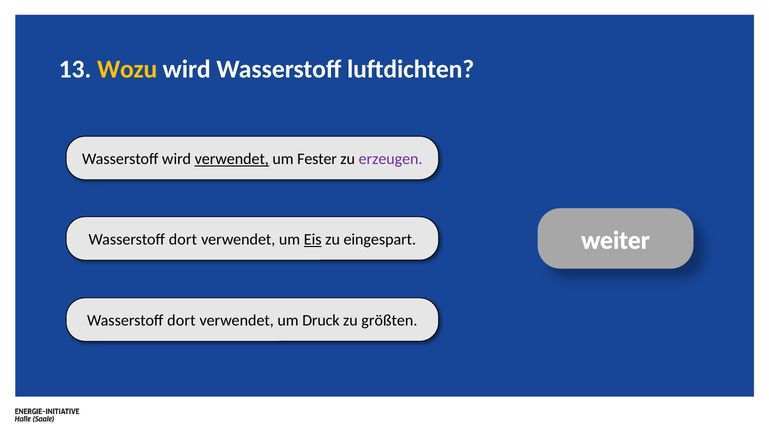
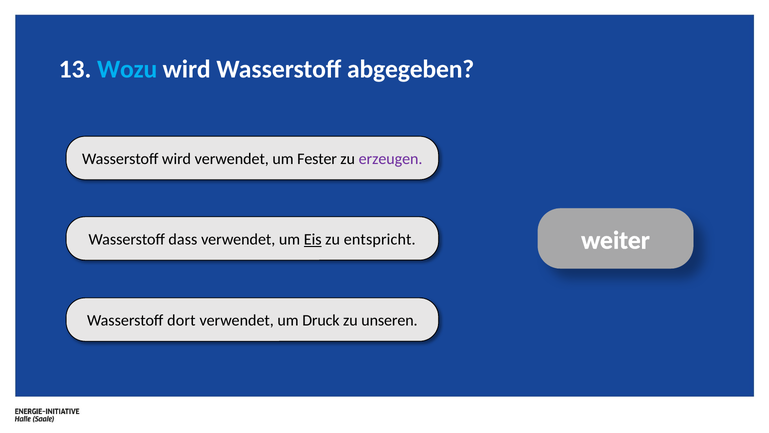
Wozu colour: yellow -> light blue
luftdichten: luftdichten -> abgegeben
verwendet at (232, 159) underline: present -> none
dort at (183, 239): dort -> dass
eingespart: eingespart -> entspricht
größten: größten -> unseren
